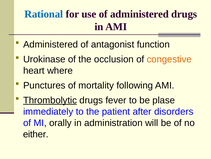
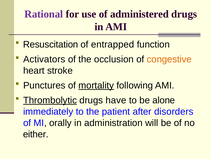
Rational colour: blue -> purple
Administered at (51, 44): Administered -> Resuscitation
antagonist: antagonist -> entrapped
Urokinase: Urokinase -> Activators
where: where -> stroke
mortality underline: none -> present
fever: fever -> have
plase: plase -> alone
